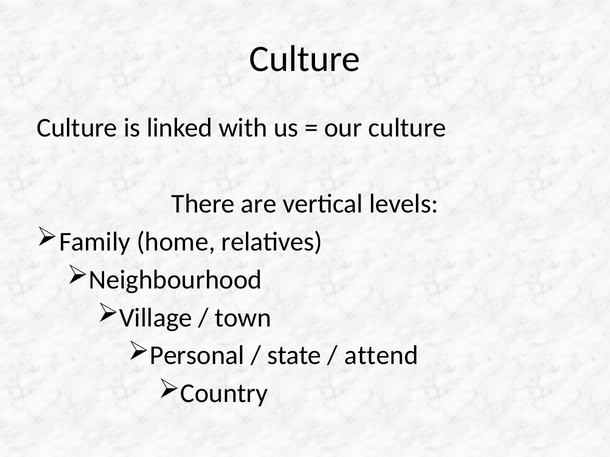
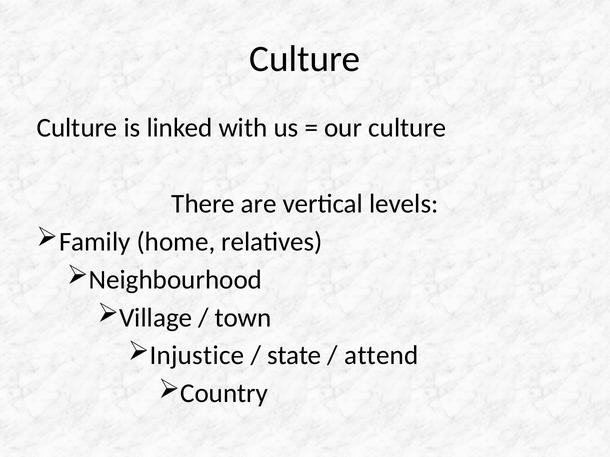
Personal: Personal -> Injustice
